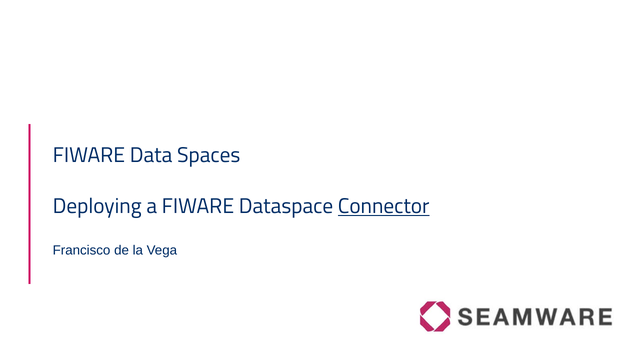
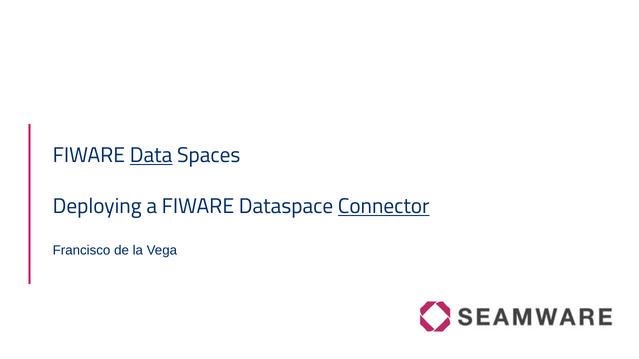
Data underline: none -> present
